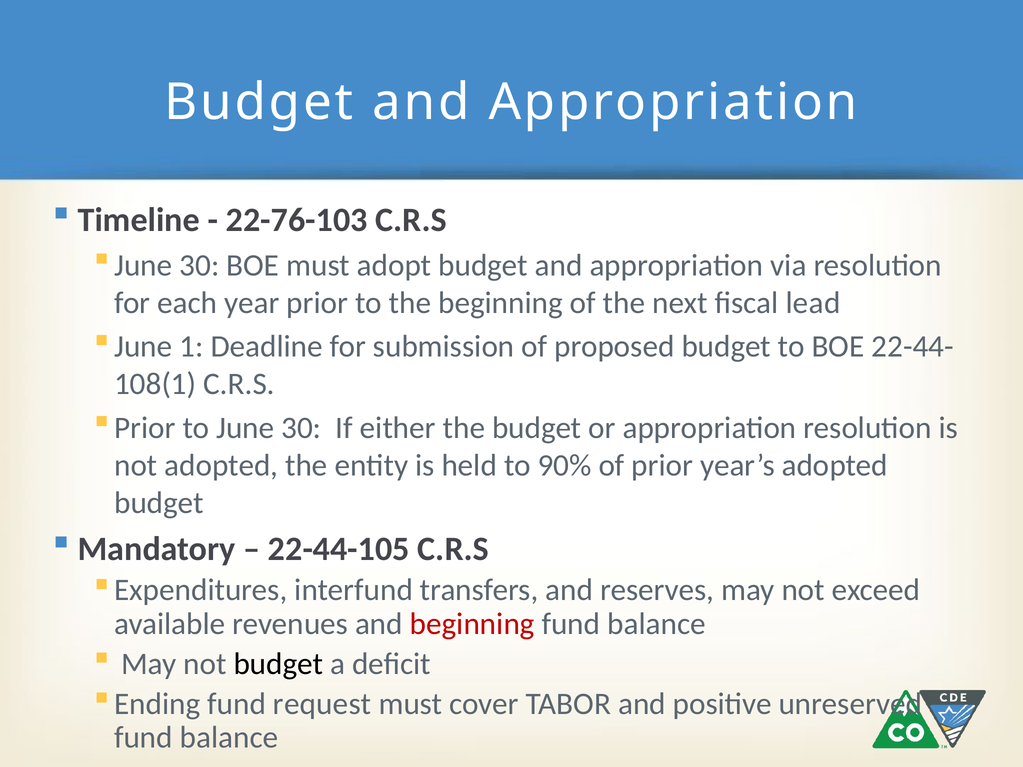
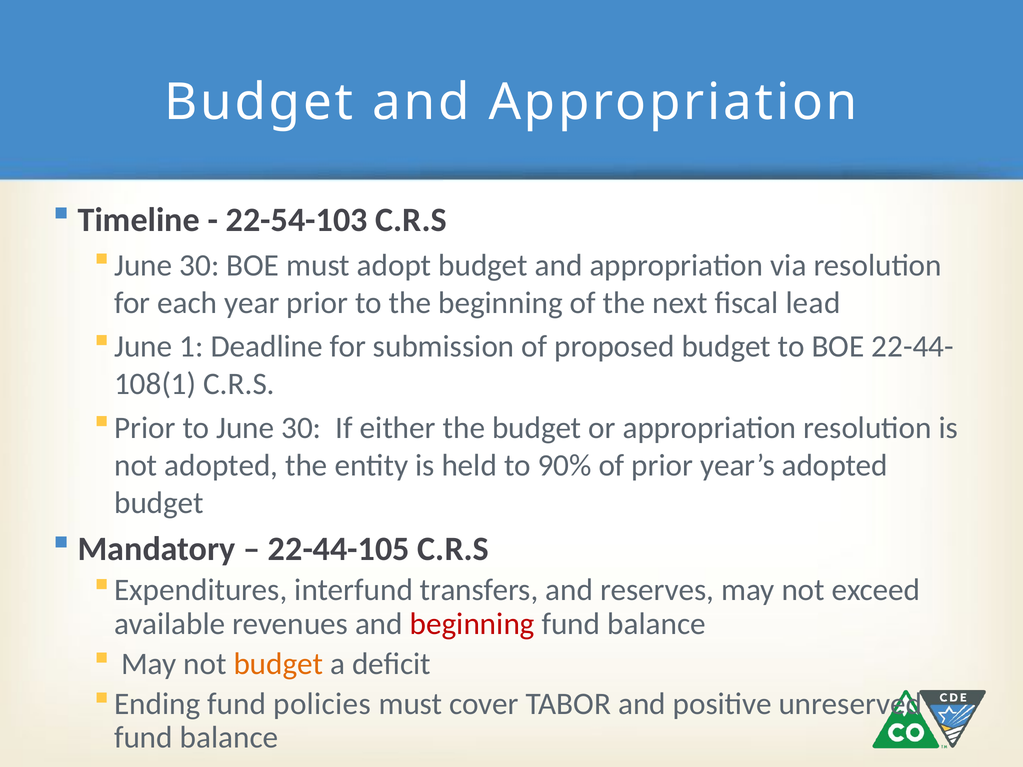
22-76-103: 22-76-103 -> 22-54-103
budget at (278, 664) colour: black -> orange
request: request -> policies
